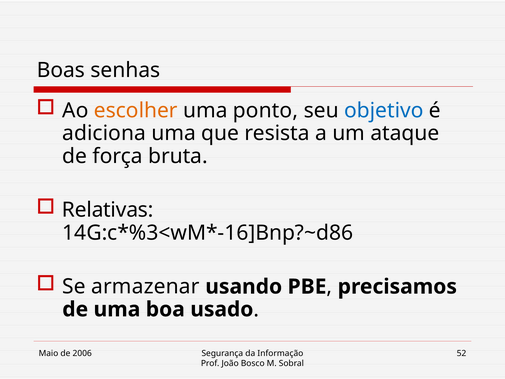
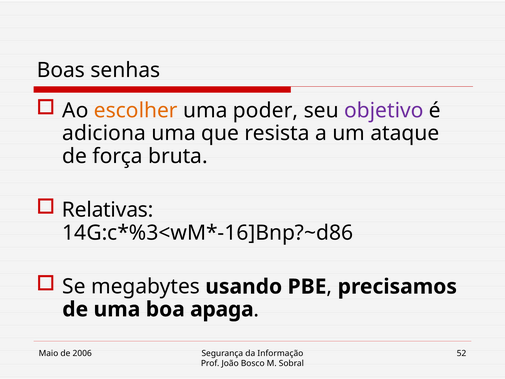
ponto: ponto -> poder
objetivo colour: blue -> purple
armazenar: armazenar -> megabytes
usado: usado -> apaga
